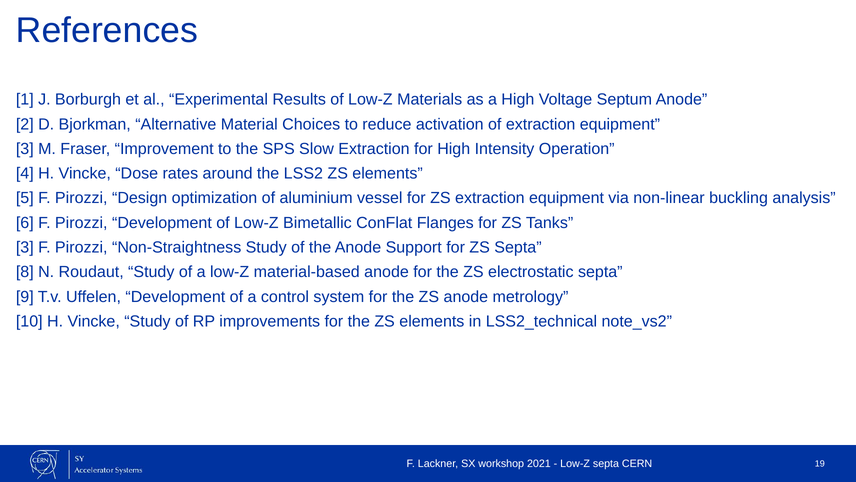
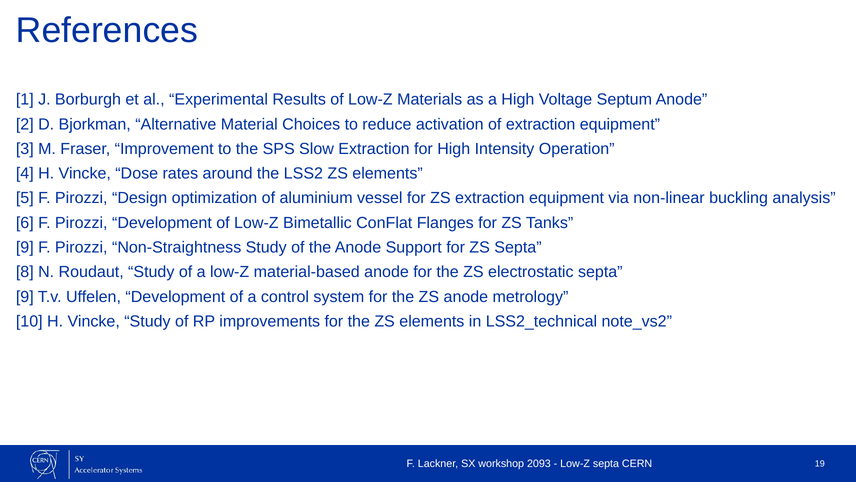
3 at (25, 247): 3 -> 9
2021: 2021 -> 2093
